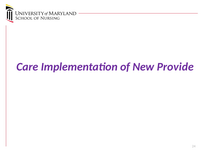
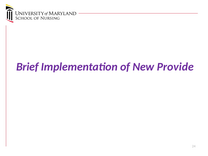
Care: Care -> Brief
